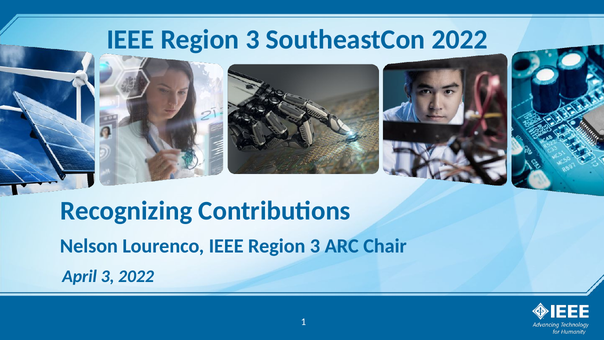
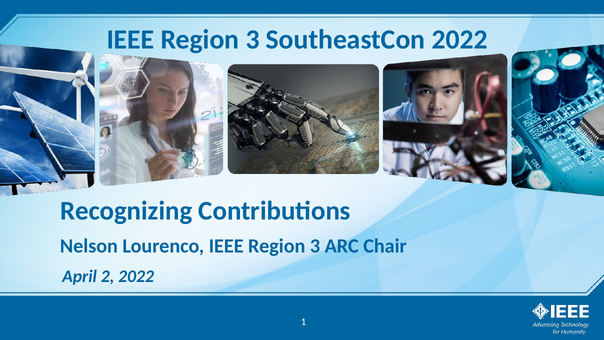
April 3: 3 -> 2
